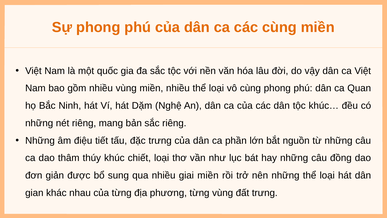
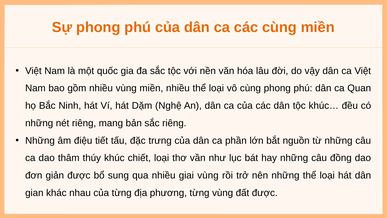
giai miền: miền -> vùng
đất trưng: trưng -> được
